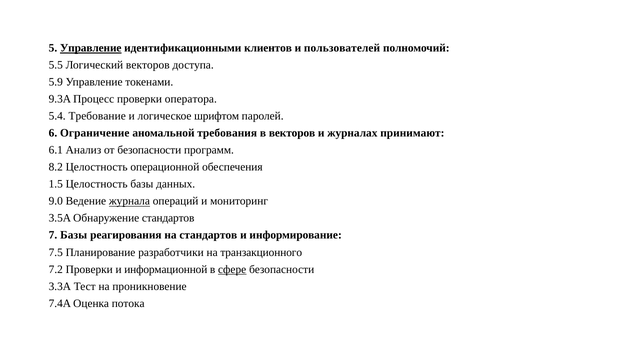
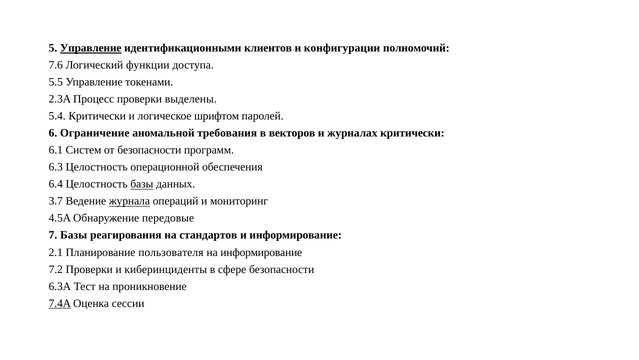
пользователей: пользователей -> конфигурации
5.5: 5.5 -> 7.6
Логический векторов: векторов -> функции
5.9: 5.9 -> 5.5
9.3A: 9.3A -> 2.3A
оператора: оператора -> выделены
5.4 Требование: Требование -> Критически
журналах принимают: принимают -> критически
Анализ: Анализ -> Систем
8.2: 8.2 -> 6.3
1.5: 1.5 -> 6.4
базы at (142, 184) underline: none -> present
9.0: 9.0 -> 3.7
3.5A: 3.5A -> 4.5A
Обнаружение стандартов: стандартов -> передовые
7.5: 7.5 -> 2.1
разработчики: разработчики -> пользователя
на транзакционного: транзакционного -> информирование
информационной: информационной -> киберинциденты
сфере underline: present -> none
3.3А: 3.3А -> 6.3А
7.4A underline: none -> present
потока: потока -> сессии
